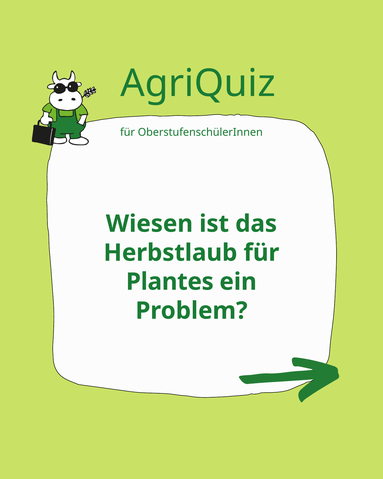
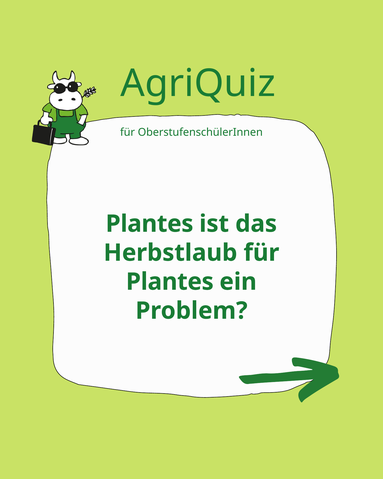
Wiesen at (149, 224): Wiesen -> Plantes
